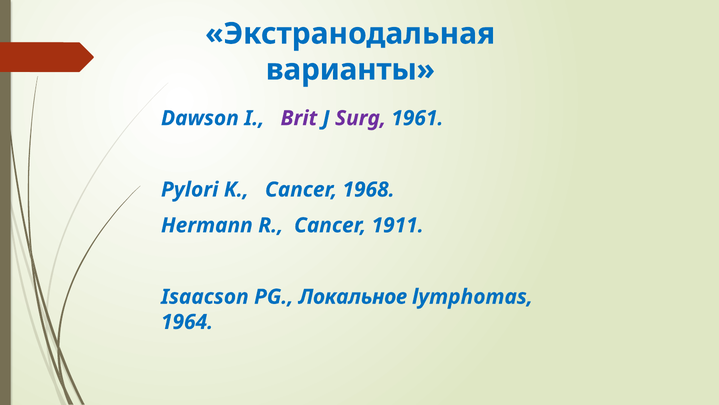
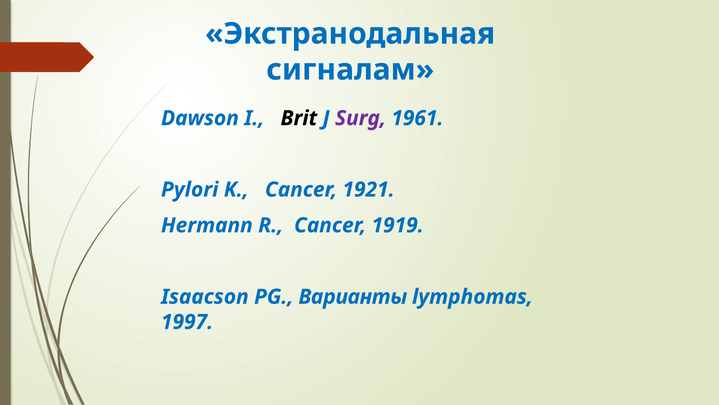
варианты: варианты -> сигналам
Brit colour: purple -> black
1968: 1968 -> 1921
1911: 1911 -> 1919
Локальное: Локальное -> Варианты
1964: 1964 -> 1997
